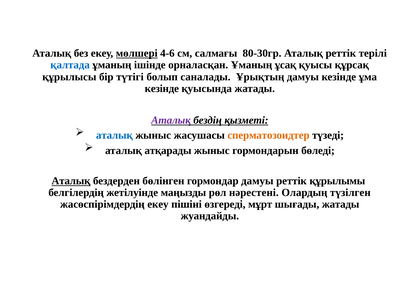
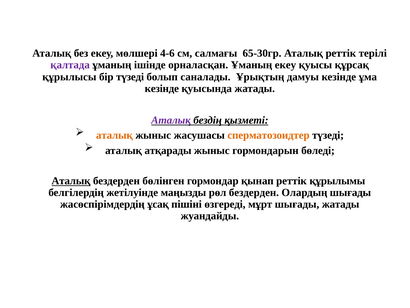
мөлшері underline: present -> none
80-30гр: 80-30гр -> 65-30гр
қалтада colour: blue -> purple
Ұманың ұсақ: ұсақ -> екеу
бір түтігі: түтігі -> түзеді
аталық at (114, 135) colour: blue -> orange
гормондар дамуы: дамуы -> қынап
рөл нәрестені: нәрестені -> бездерден
Олардың түзілген: түзілген -> шығады
жасөспірімдердің екеу: екеу -> ұсақ
